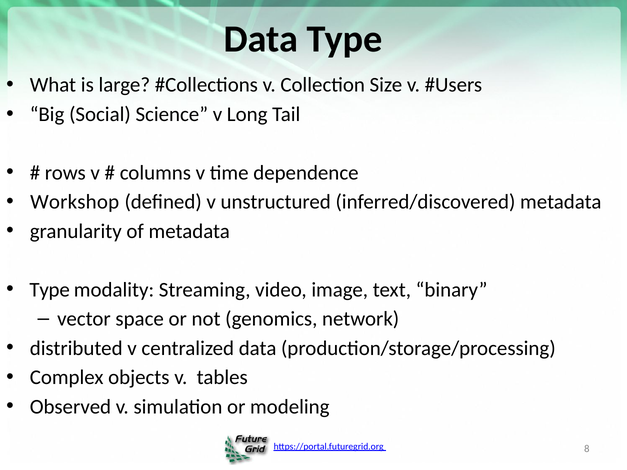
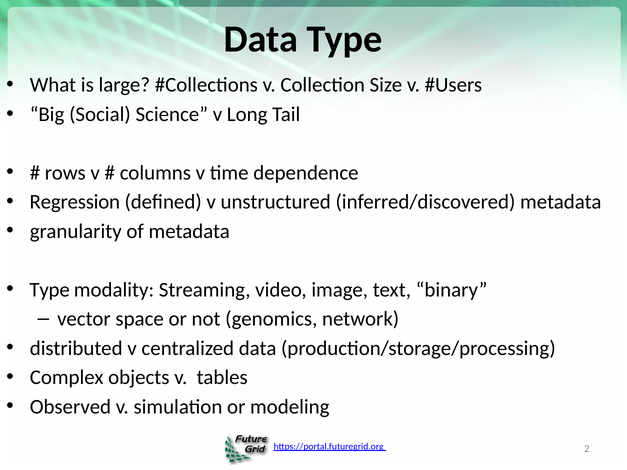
Workshop: Workshop -> Regression
8: 8 -> 2
